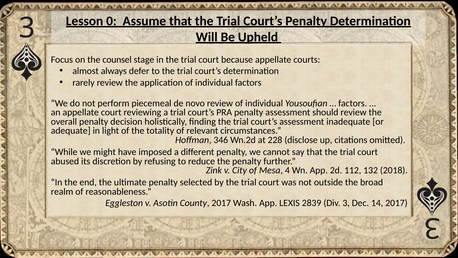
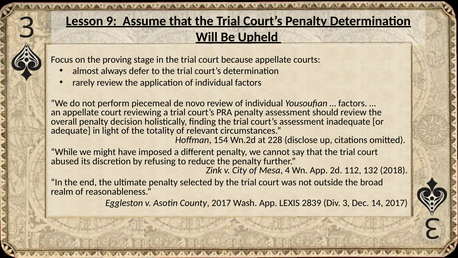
0: 0 -> 9
counsel: counsel -> proving
346: 346 -> 154
